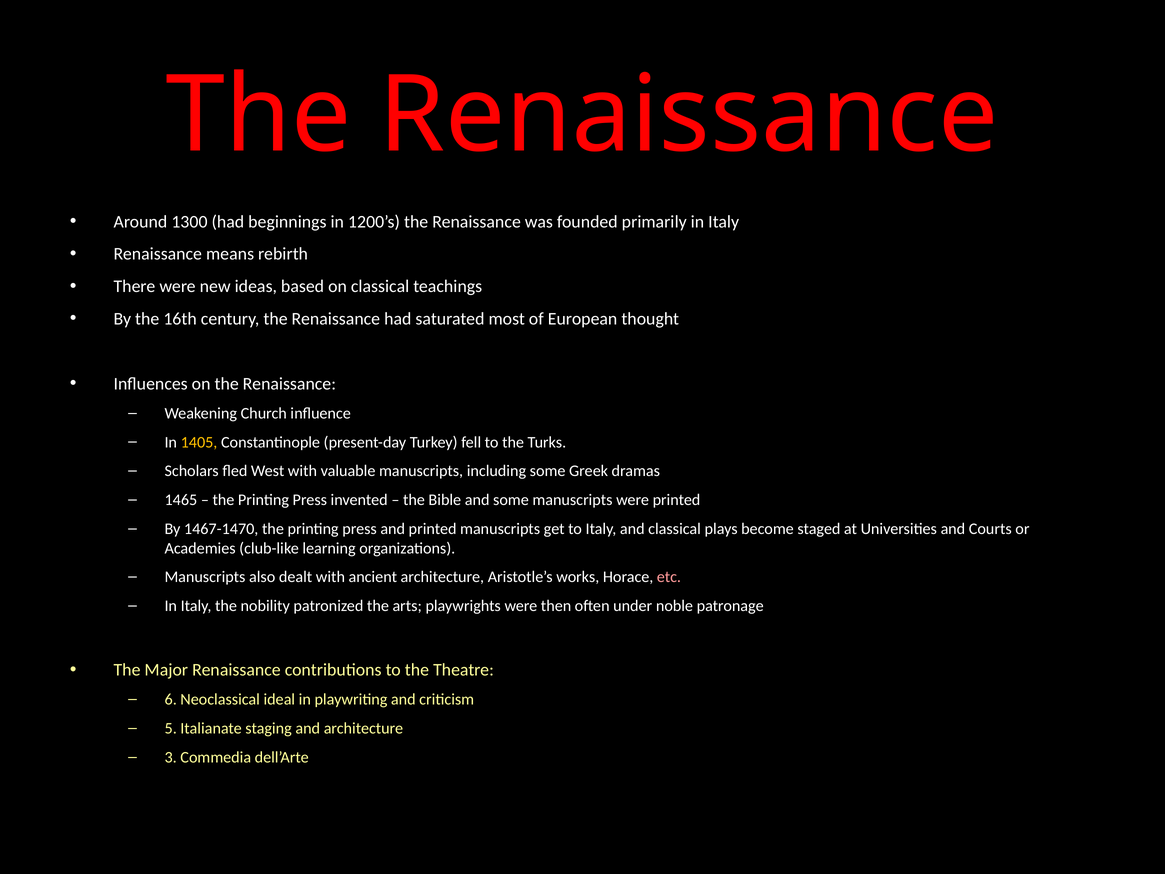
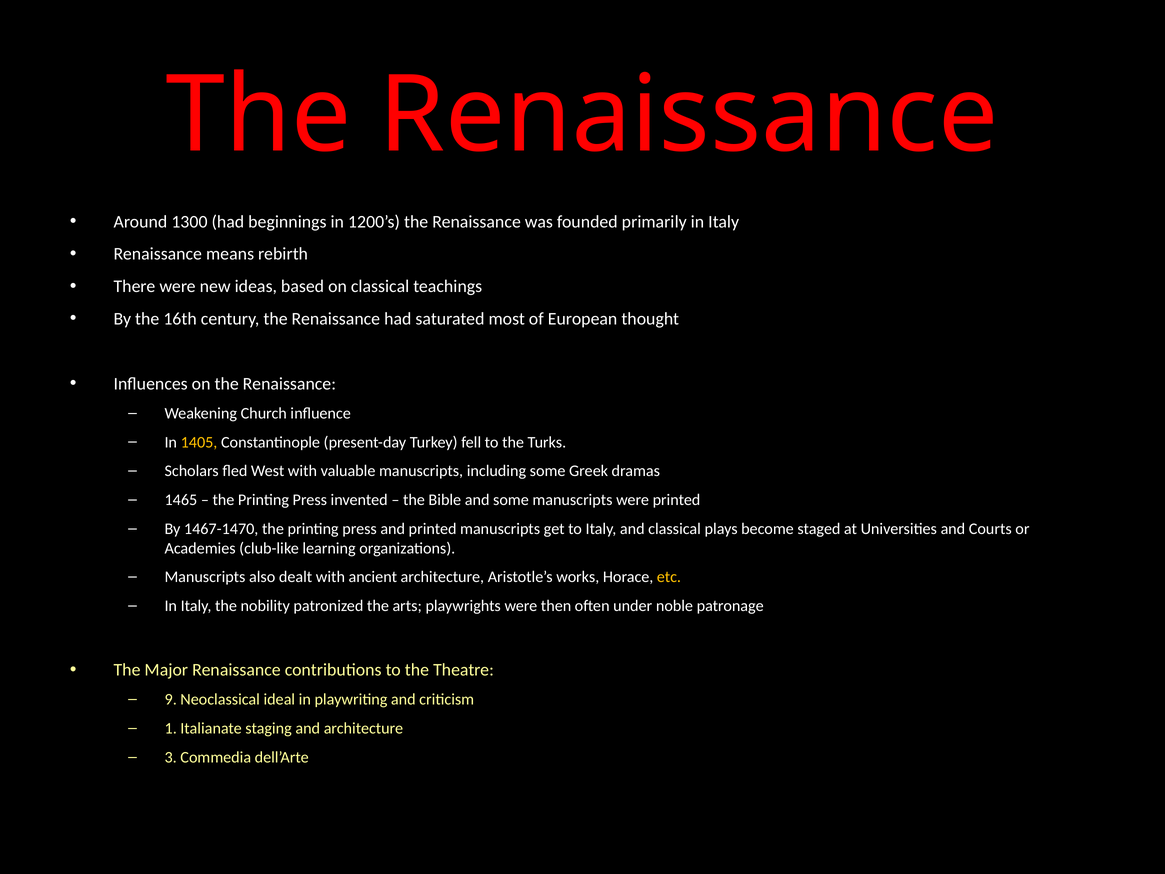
etc colour: pink -> yellow
6: 6 -> 9
5: 5 -> 1
